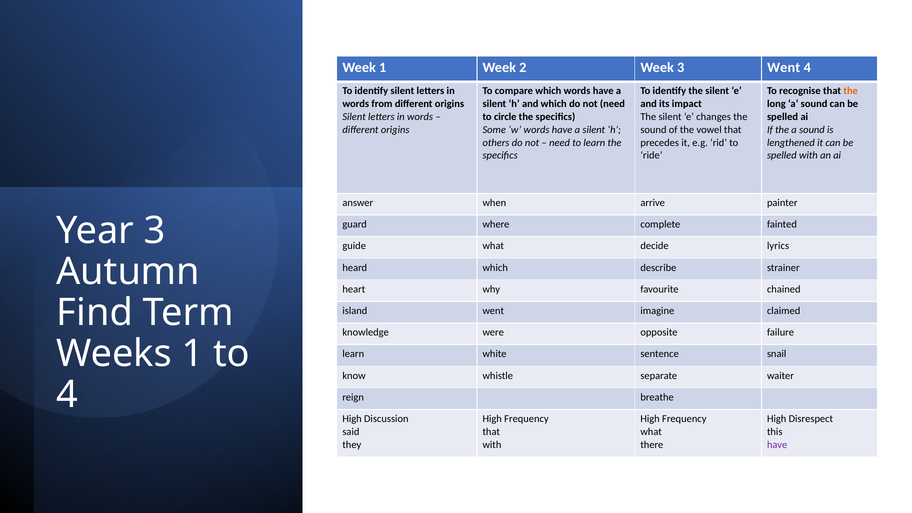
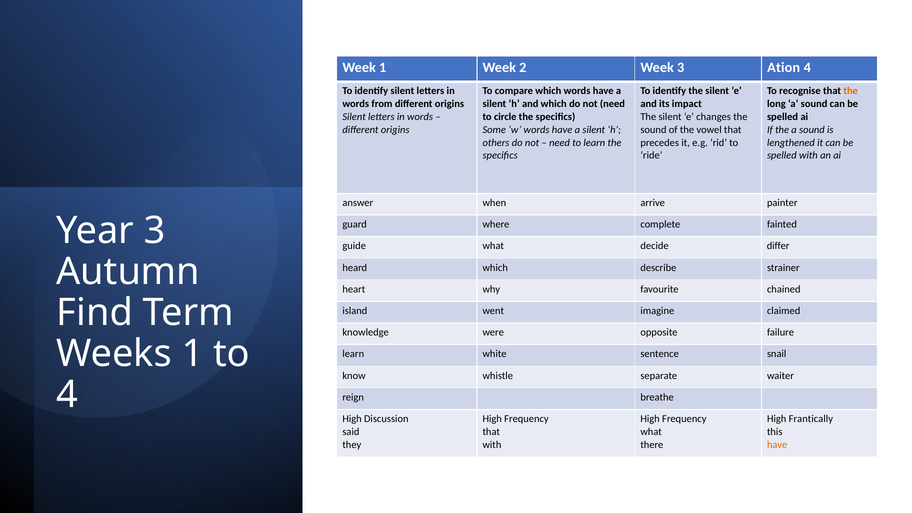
3 Went: Went -> Ation
lyrics: lyrics -> differ
Disrespect: Disrespect -> Frantically
have at (777, 445) colour: purple -> orange
